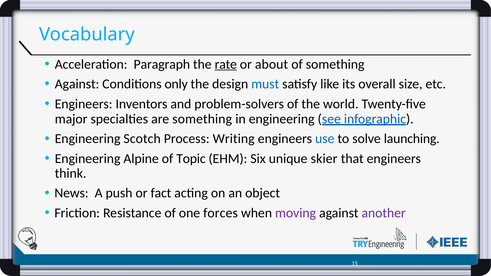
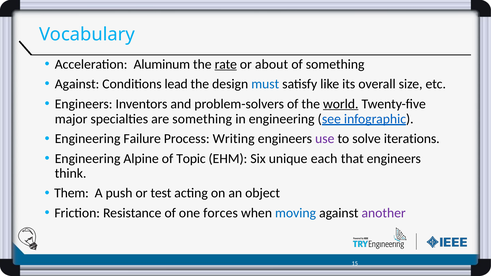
Paragraph: Paragraph -> Aluminum
only: only -> lead
world underline: none -> present
Scotch: Scotch -> Failure
use colour: blue -> purple
launching: launching -> iterations
skier: skier -> each
News: News -> Them
fact: fact -> test
moving colour: purple -> blue
